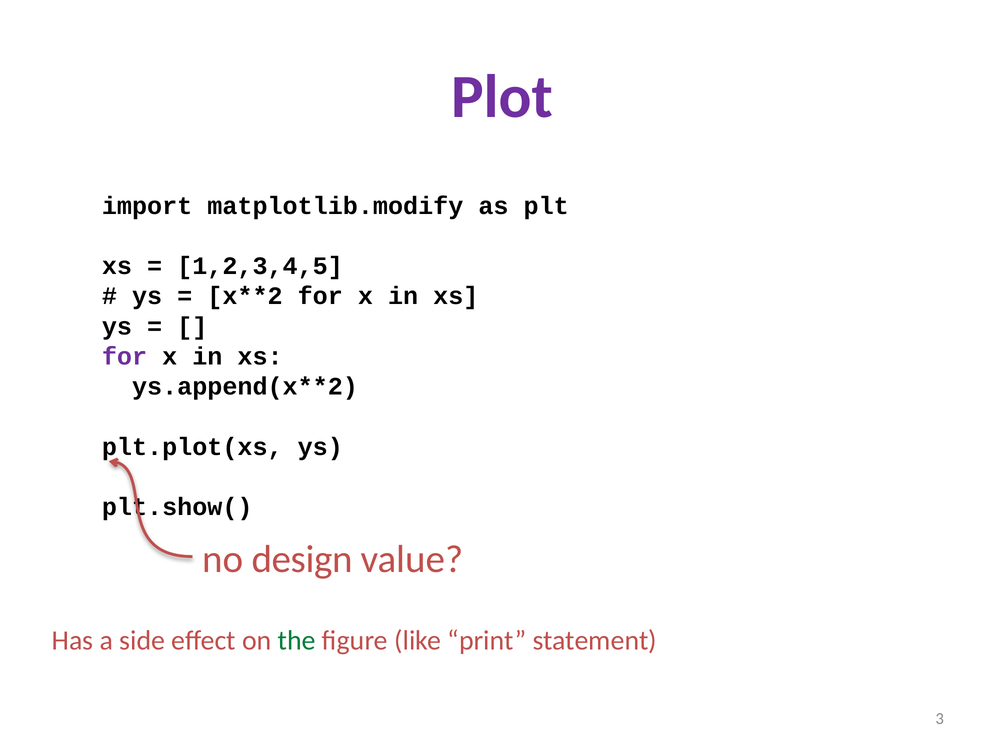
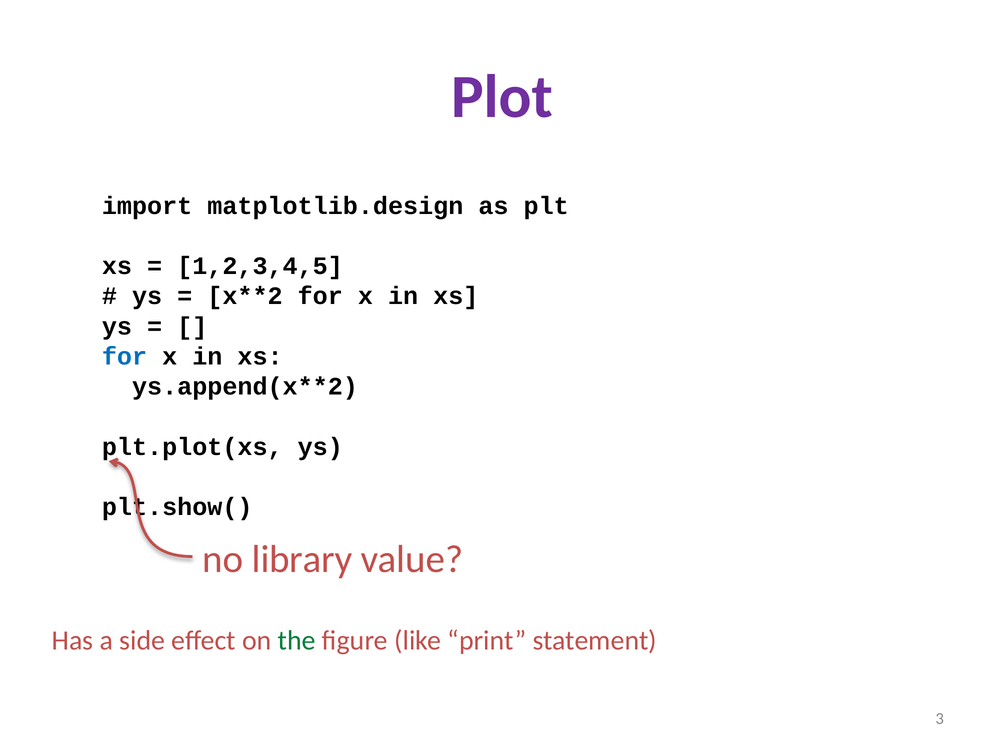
matplotlib.modify: matplotlib.modify -> matplotlib.design
for at (124, 356) colour: purple -> blue
design: design -> library
